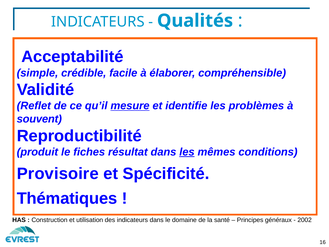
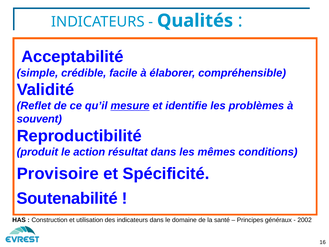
fiches: fiches -> action
les at (187, 152) underline: present -> none
Thématiques: Thématiques -> Soutenabilité
